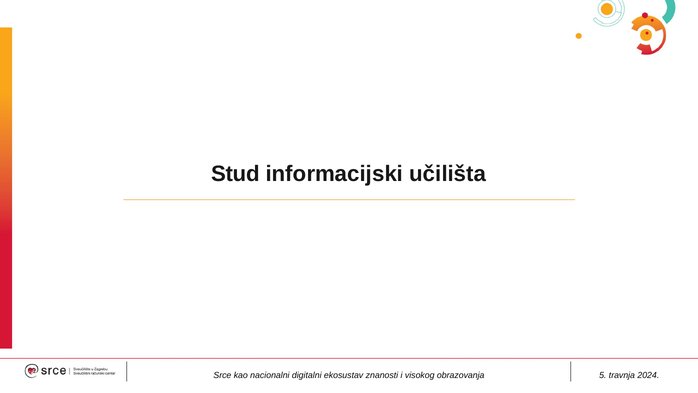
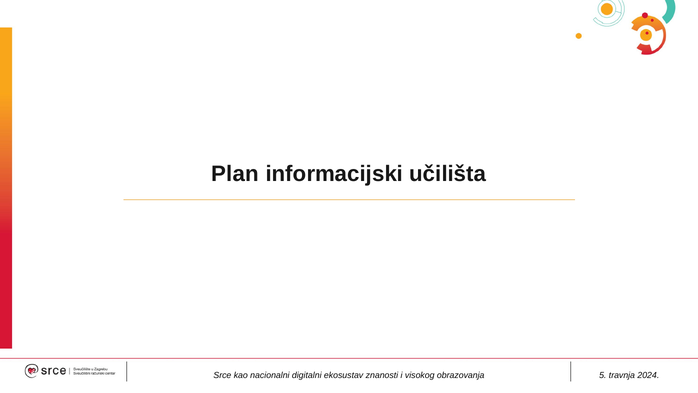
Stud: Stud -> Plan
